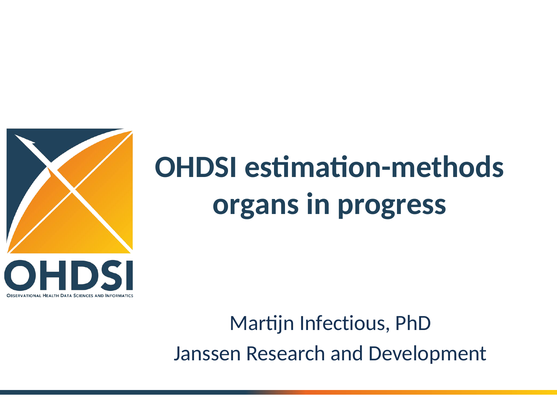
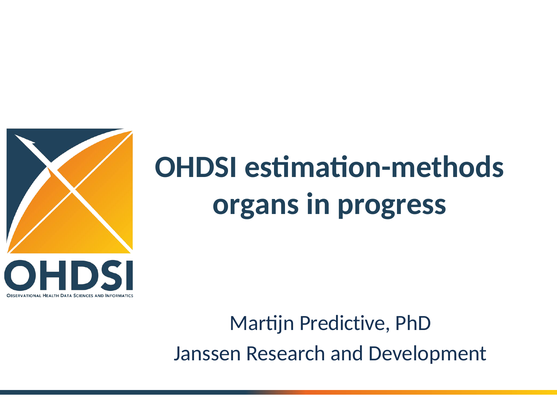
Infectious: Infectious -> Predictive
